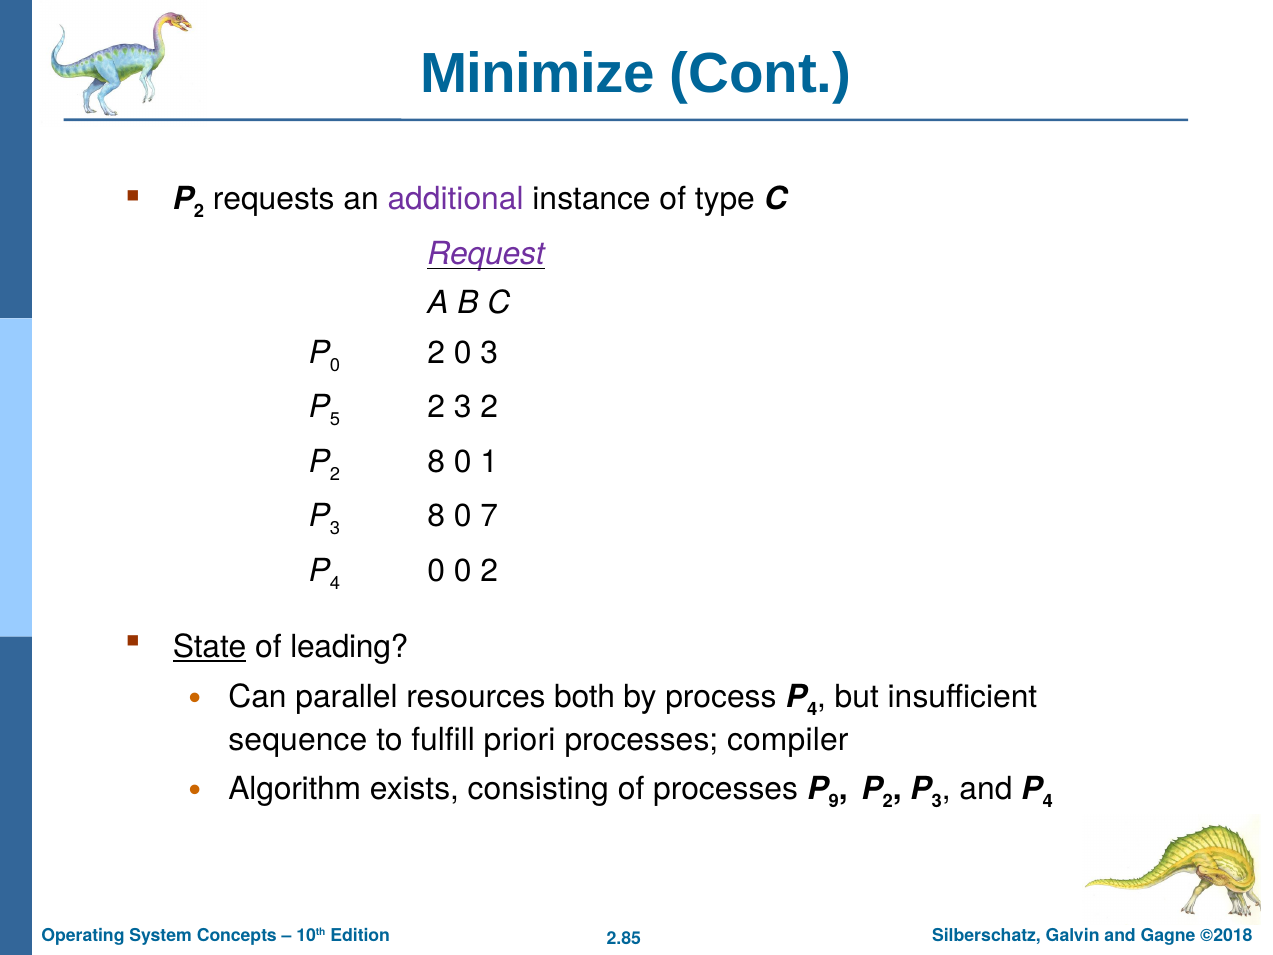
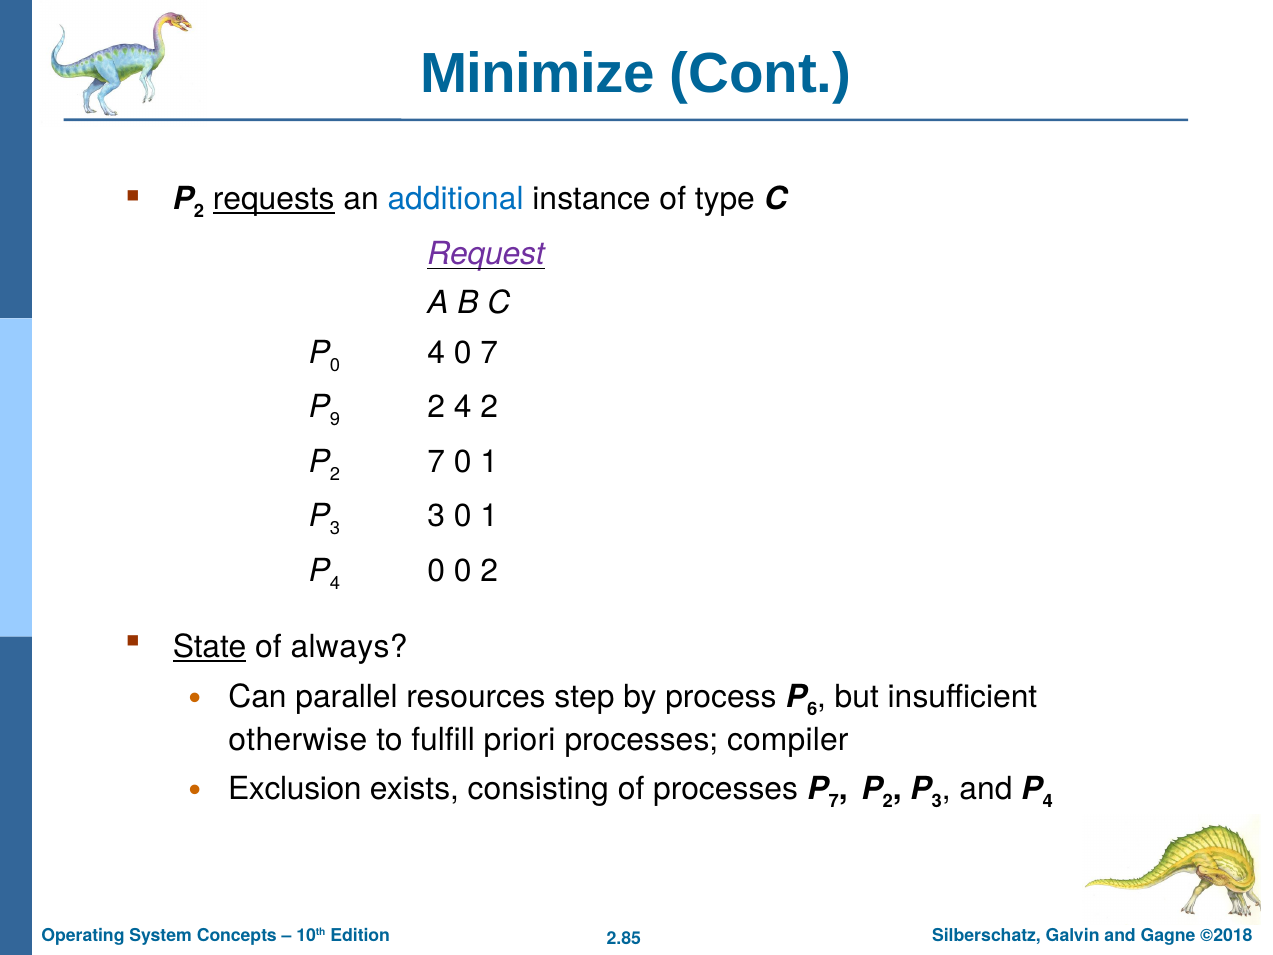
requests underline: none -> present
additional colour: purple -> blue
2 at (436, 353): 2 -> 4
0 3: 3 -> 7
5: 5 -> 9
2 3: 3 -> 4
2 8: 8 -> 7
8 at (436, 516): 8 -> 3
7 at (489, 516): 7 -> 1
leading: leading -> always
both: both -> step
4 at (812, 709): 4 -> 6
sequence: sequence -> otherwise
Algorithm: Algorithm -> Exclusion
9 at (834, 802): 9 -> 7
